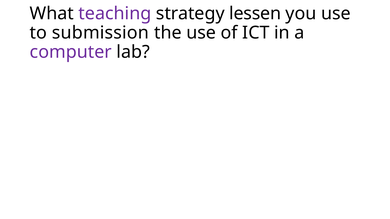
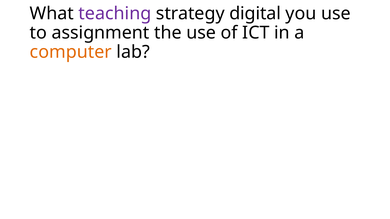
lessen: lessen -> digital
submission: submission -> assignment
computer colour: purple -> orange
